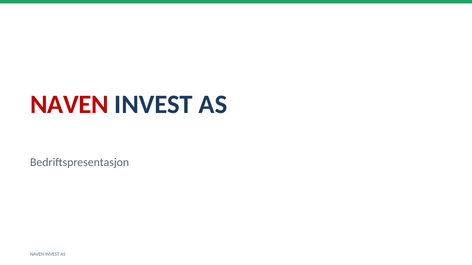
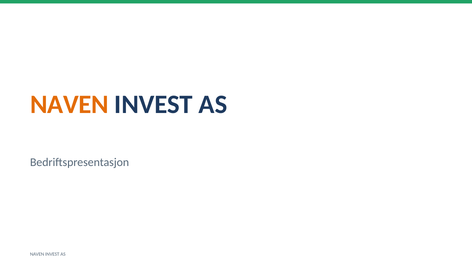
NAVEN at (69, 105) colour: red -> orange
